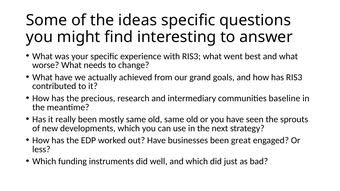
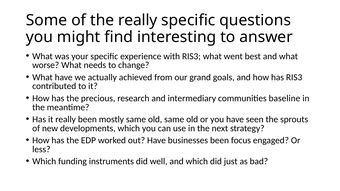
the ideas: ideas -> really
great: great -> focus
